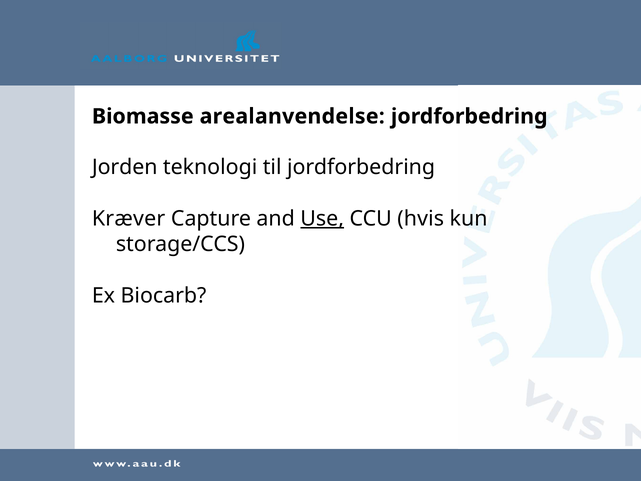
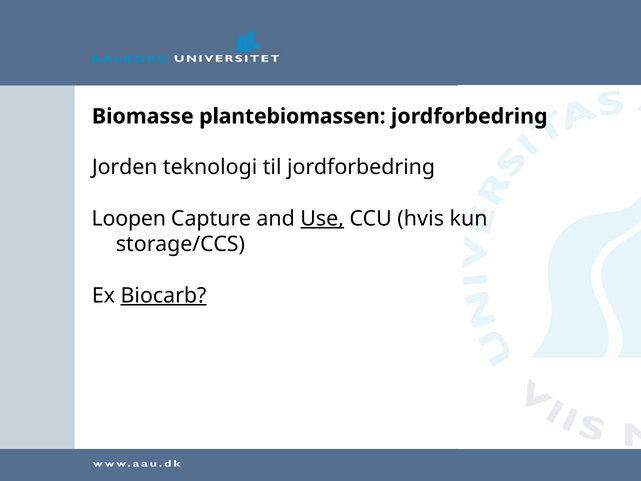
arealanvendelse: arealanvendelse -> plantebiomassen
Kræver: Kræver -> Loopen
Biocarb underline: none -> present
